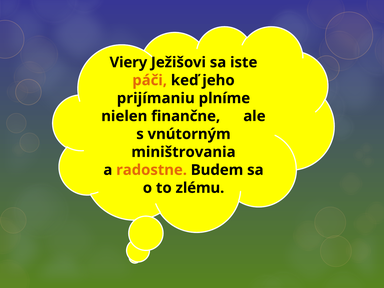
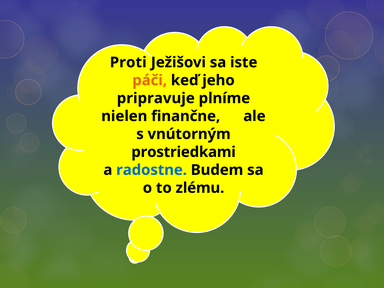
Viery: Viery -> Proti
prijímaniu: prijímaniu -> pripravuje
miništrovania: miništrovania -> prostriedkami
radostne colour: orange -> blue
